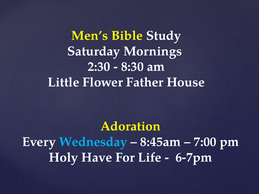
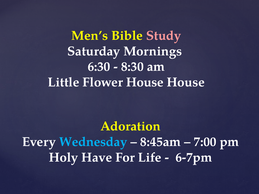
Study colour: white -> pink
2:30: 2:30 -> 6:30
Flower Father: Father -> House
